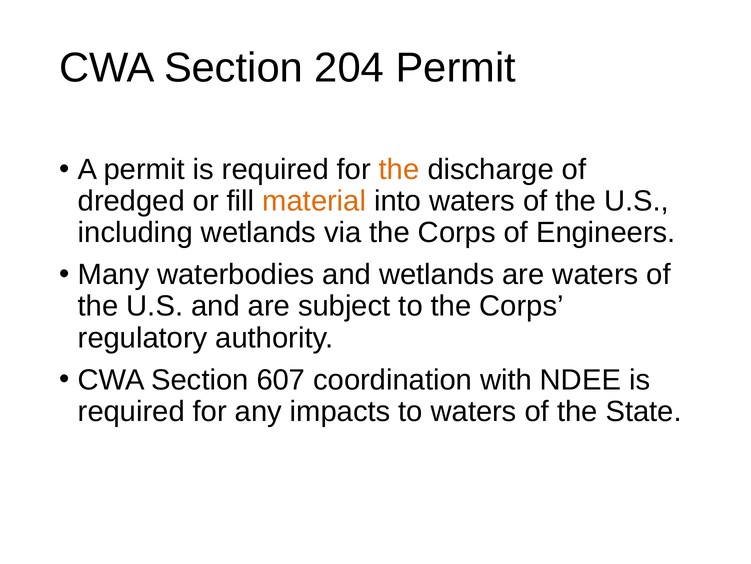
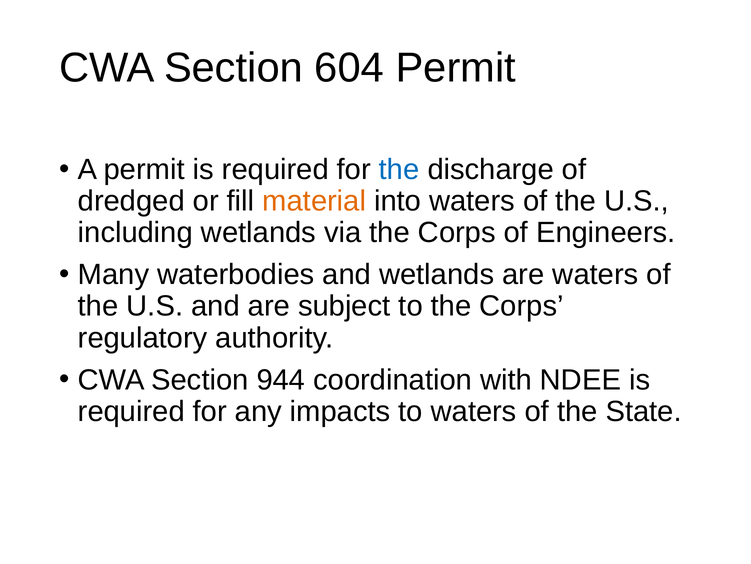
204: 204 -> 604
the at (399, 169) colour: orange -> blue
607: 607 -> 944
